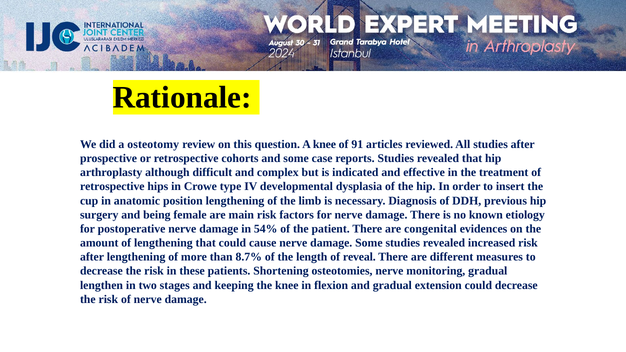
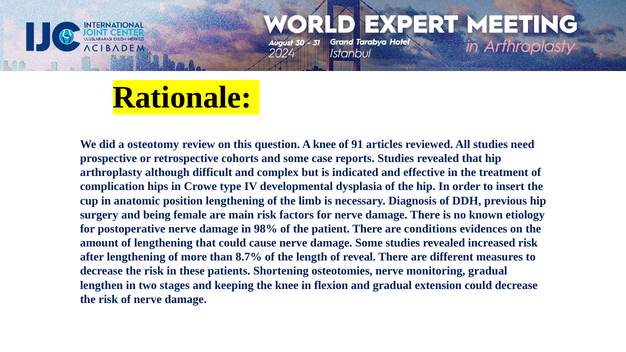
studies after: after -> need
retrospective at (112, 187): retrospective -> complication
54%: 54% -> 98%
congenital: congenital -> conditions
